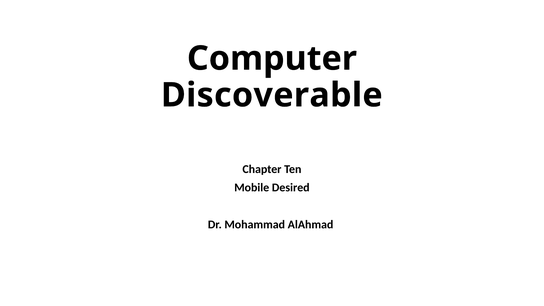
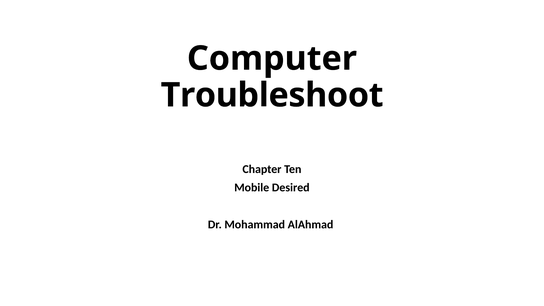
Discoverable: Discoverable -> Troubleshoot
